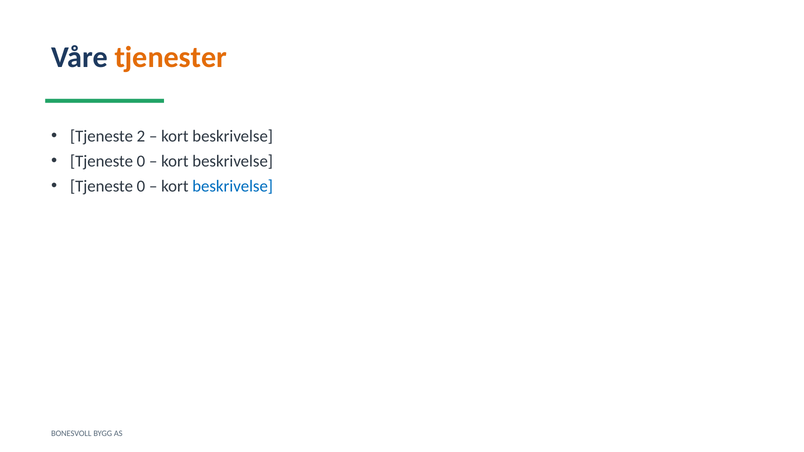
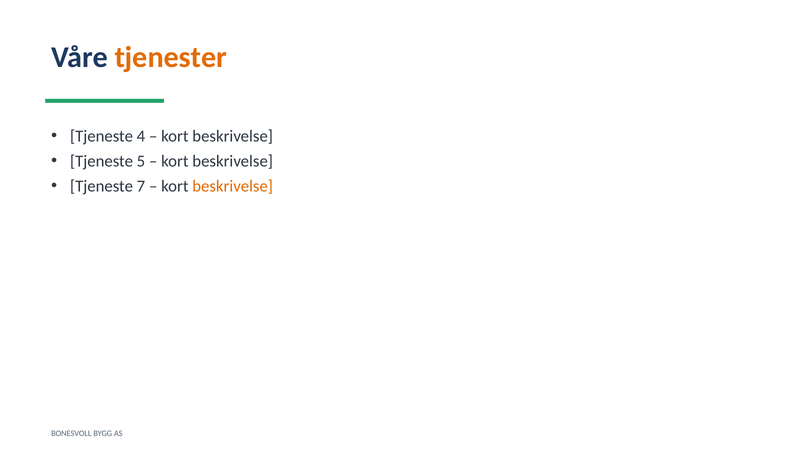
2: 2 -> 4
0 at (141, 161): 0 -> 5
0 at (141, 186): 0 -> 7
beskrivelse at (233, 186) colour: blue -> orange
